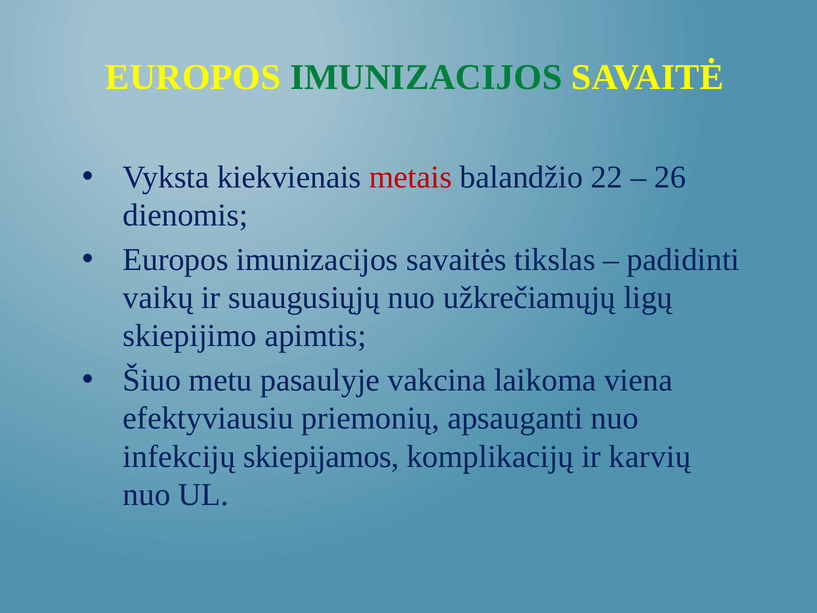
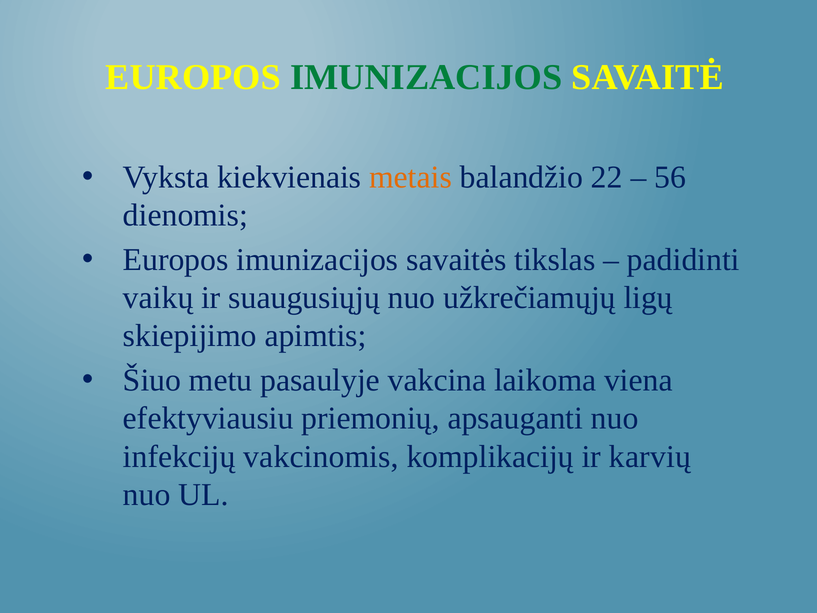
metais colour: red -> orange
26: 26 -> 56
skiepijamos: skiepijamos -> vakcinomis
